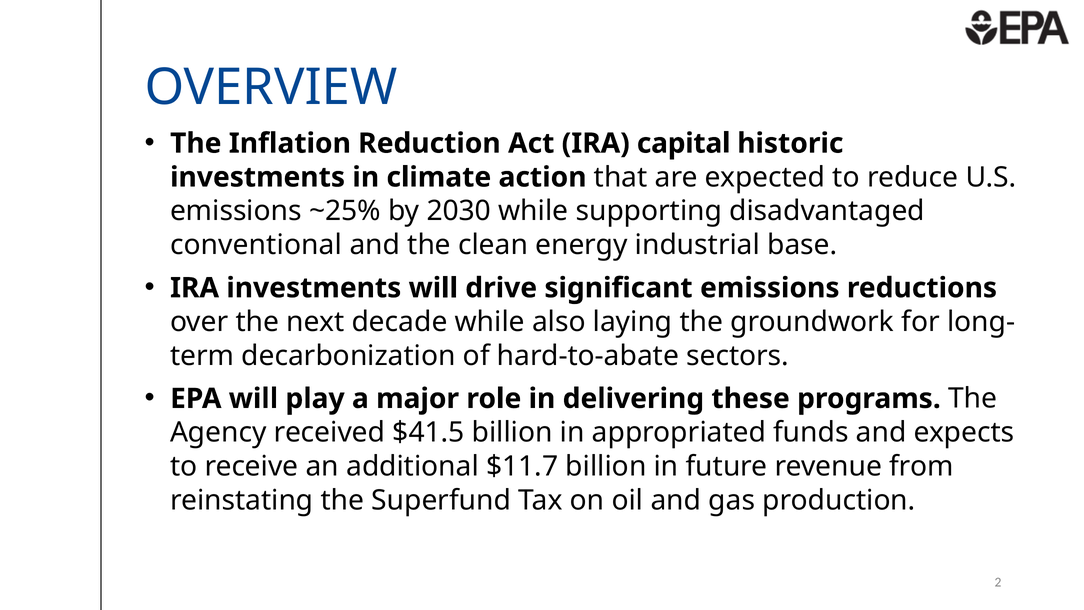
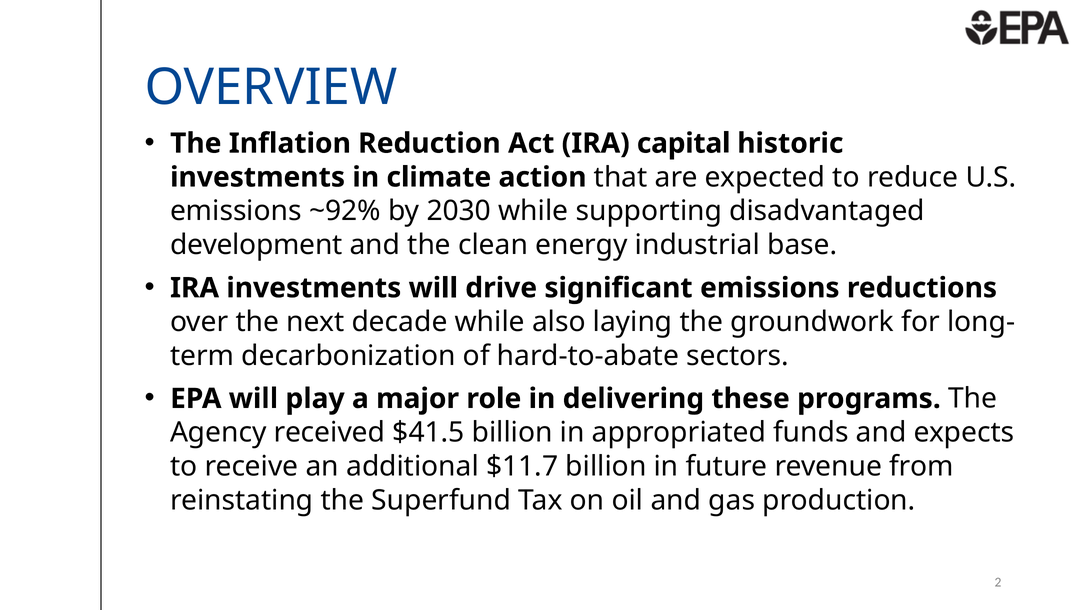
~25%: ~25% -> ~92%
conventional: conventional -> development
